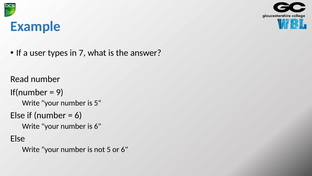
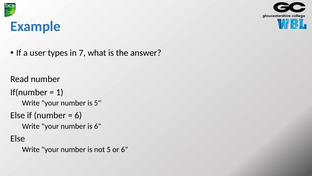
9: 9 -> 1
